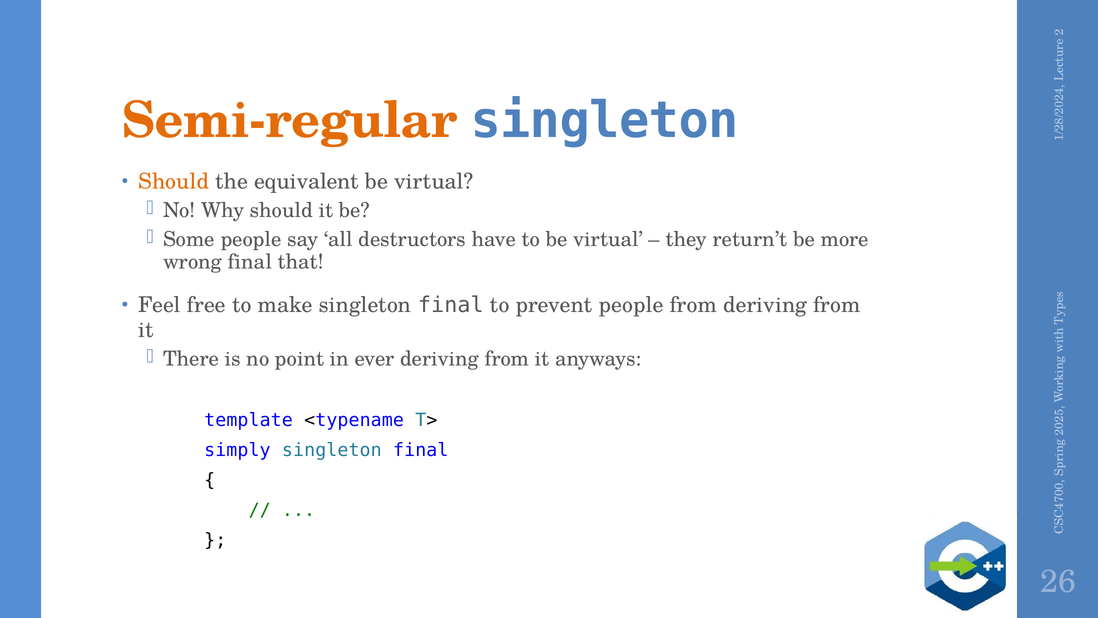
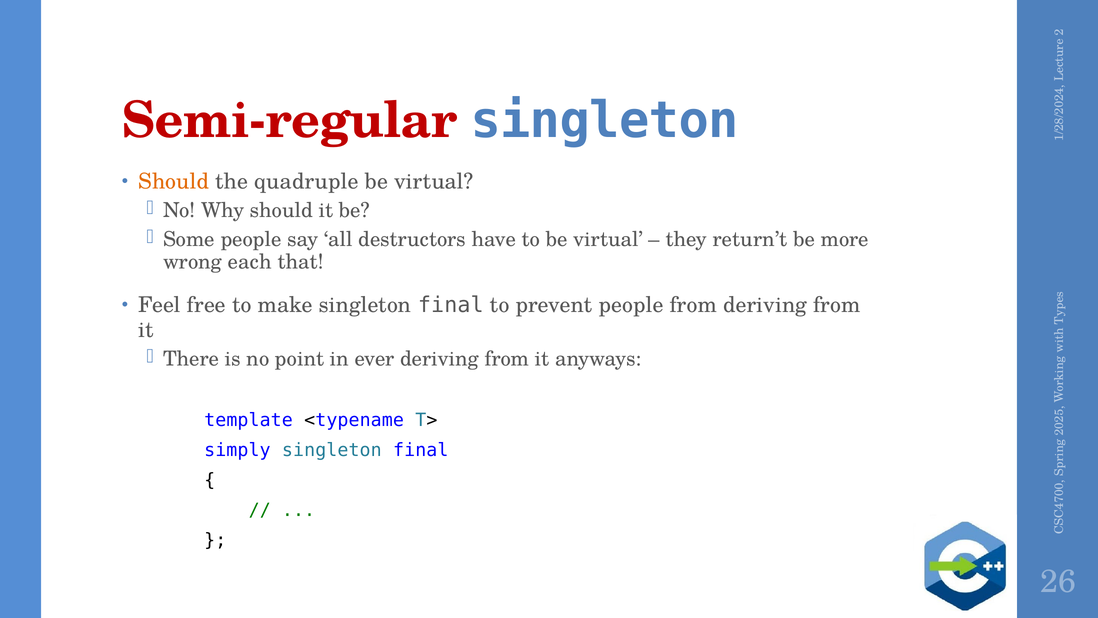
Semi-regular colour: orange -> red
equivalent: equivalent -> quadruple
wrong final: final -> each
